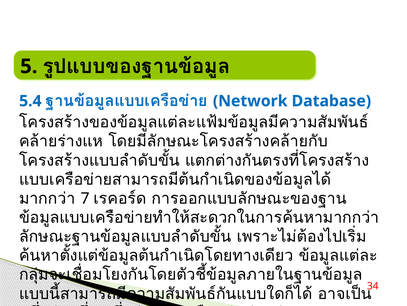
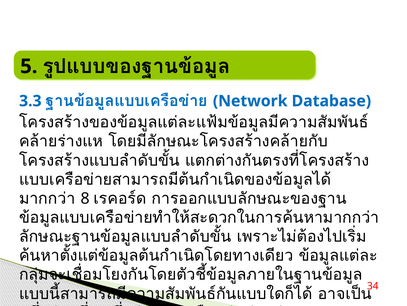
5.4: 5.4 -> 3.3
7: 7 -> 8
